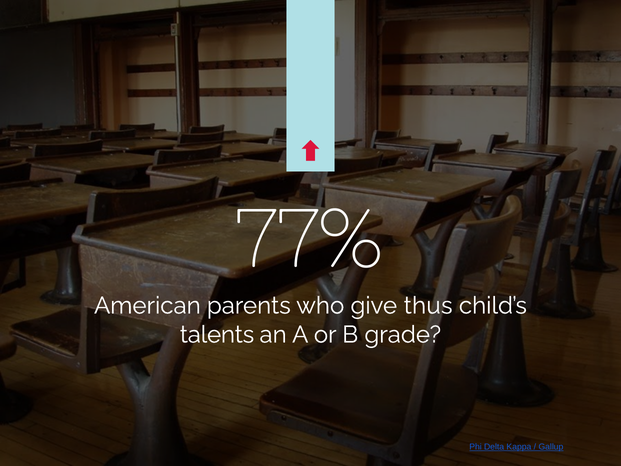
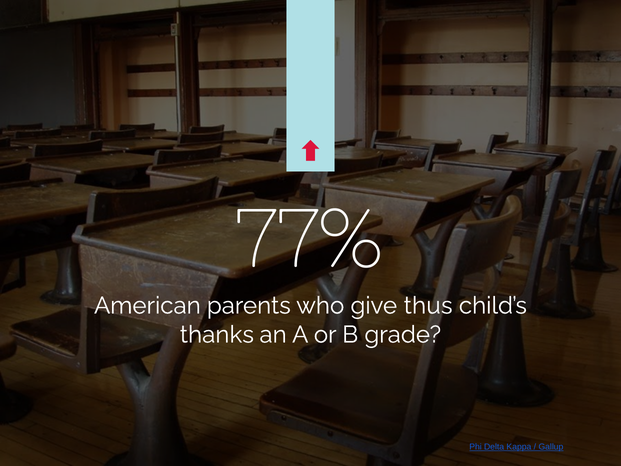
talents: talents -> thanks
